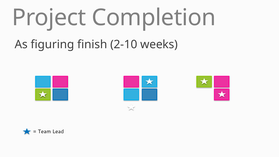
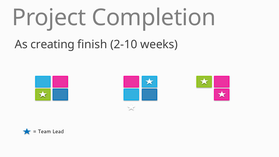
figuring: figuring -> creating
